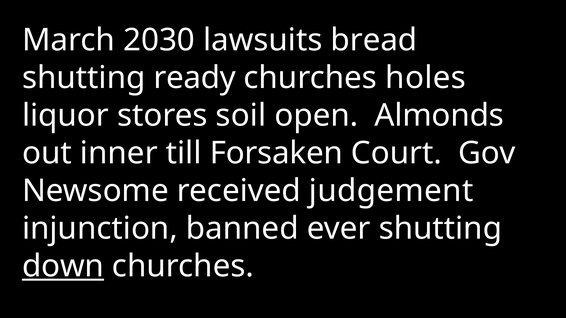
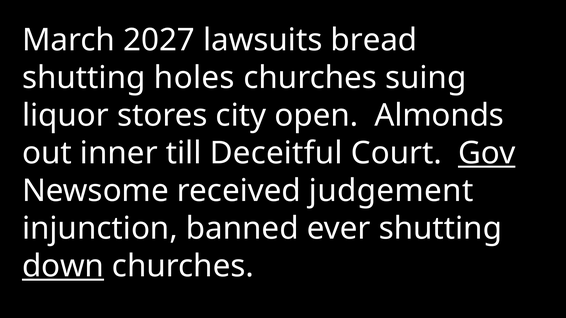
2030: 2030 -> 2027
ready: ready -> holes
holes: holes -> suing
soil: soil -> city
Forsaken: Forsaken -> Deceitful
Gov underline: none -> present
